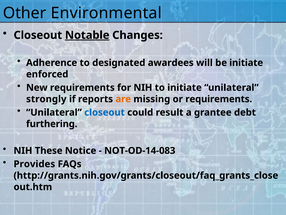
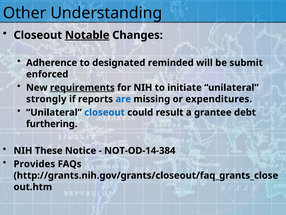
Environmental: Environmental -> Understanding
awardees: awardees -> reminded
be initiate: initiate -> submit
requirements at (82, 87) underline: none -> present
are colour: orange -> blue
or requirements: requirements -> expenditures
NOT-OD-14-083: NOT-OD-14-083 -> NOT-OD-14-384
